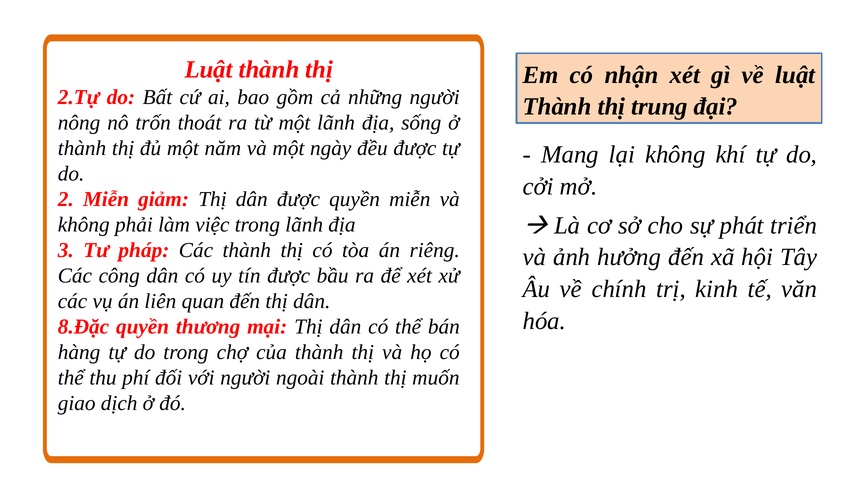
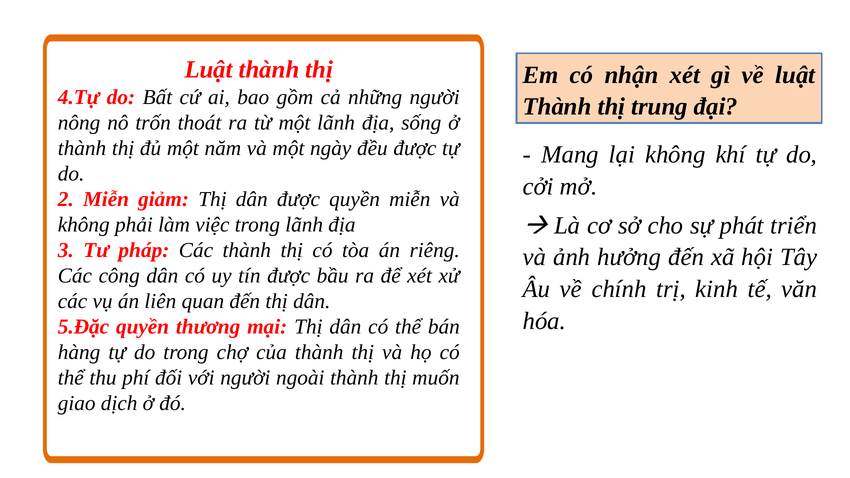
2.Tự: 2.Tự -> 4.Tự
8.Đặc: 8.Đặc -> 5.Đặc
